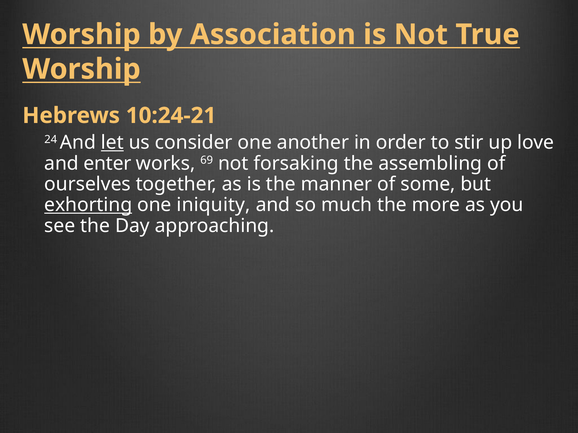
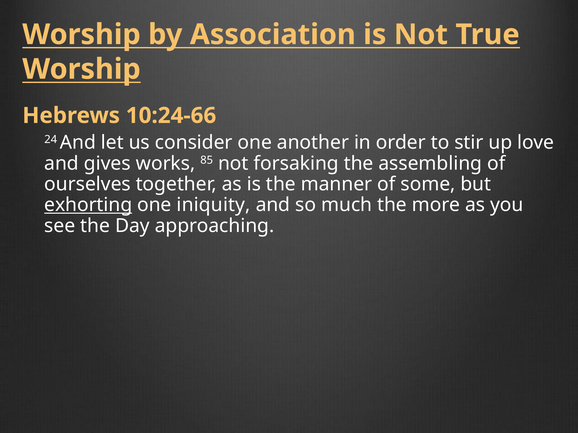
10:24-21: 10:24-21 -> 10:24-66
let underline: present -> none
enter: enter -> gives
69: 69 -> 85
